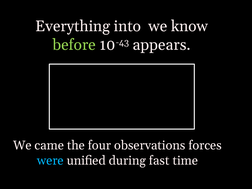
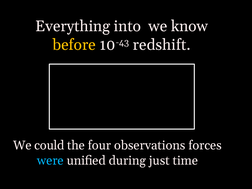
before colour: light green -> yellow
appears: appears -> redshift
came: came -> could
fast: fast -> just
